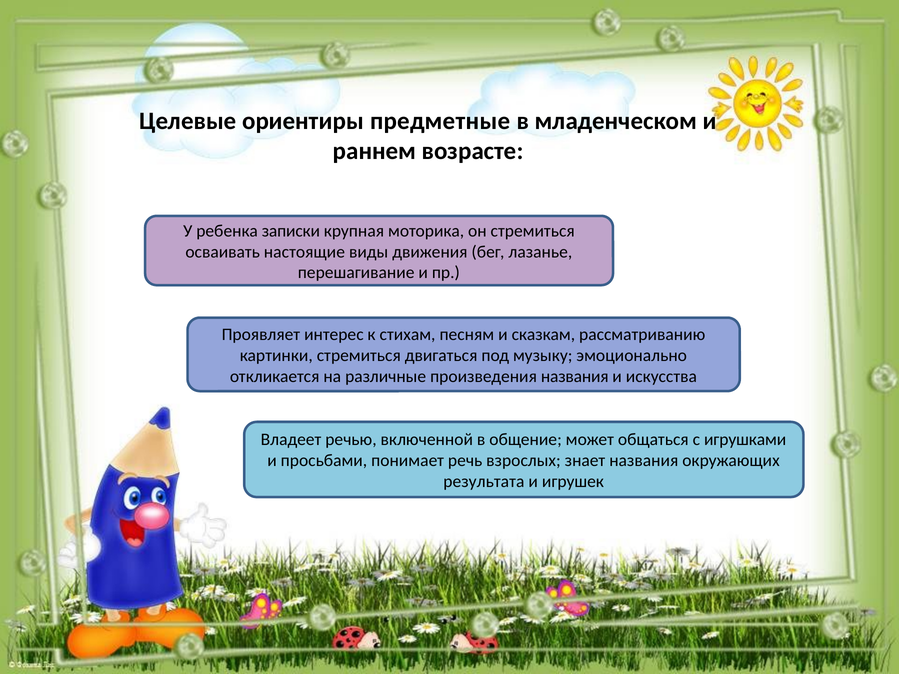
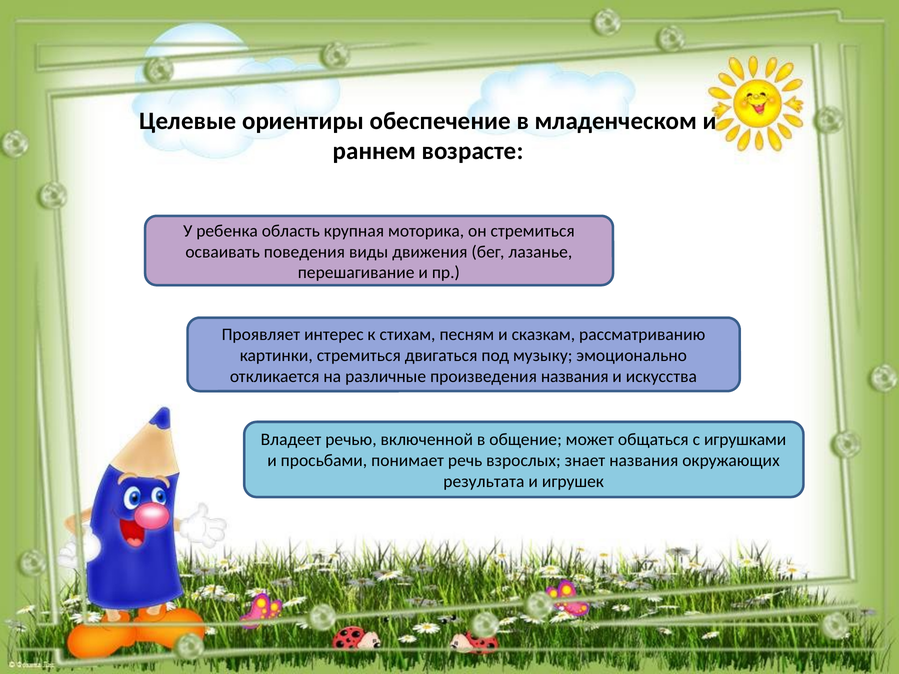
предметные: предметные -> обеспечение
записки: записки -> область
настоящие: настоящие -> поведения
